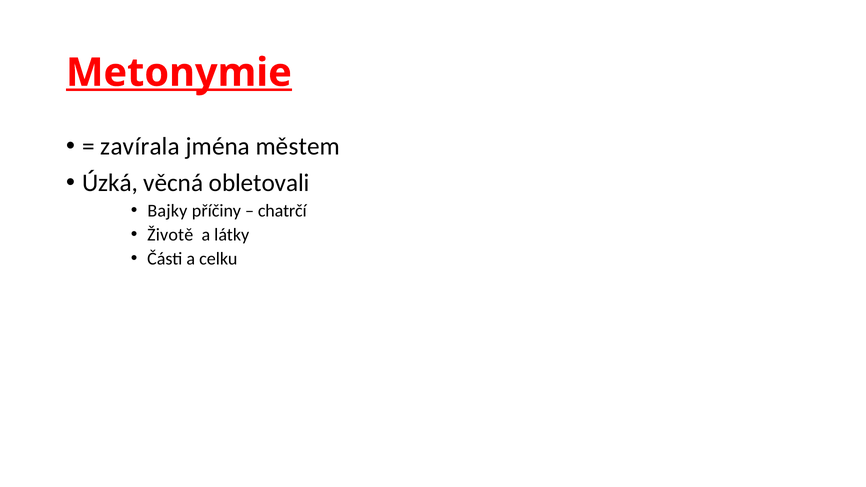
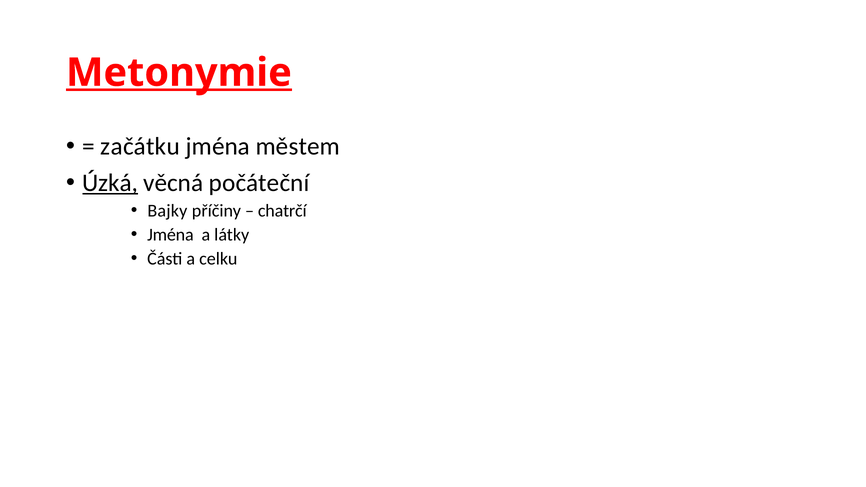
zavírala: zavírala -> začátku
Úzká underline: none -> present
obletovali: obletovali -> počáteční
Životě at (170, 235): Životě -> Jména
